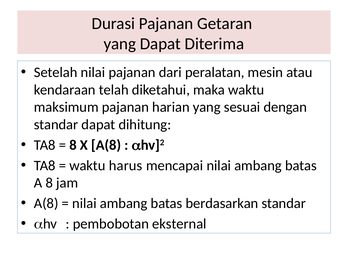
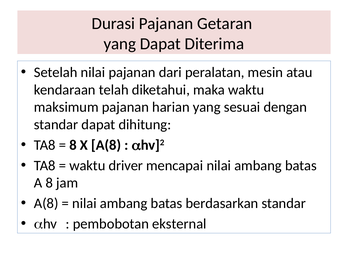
harus: harus -> driver
